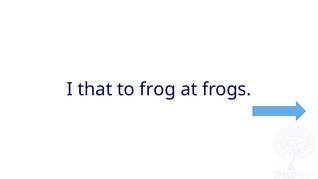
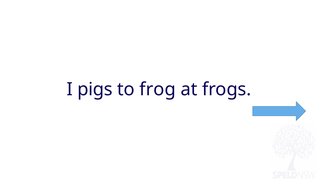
that: that -> pigs
